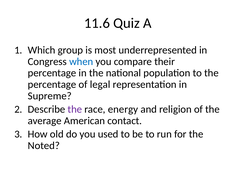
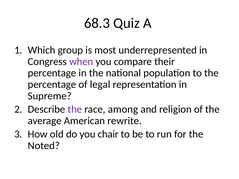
11.6: 11.6 -> 68.3
when colour: blue -> purple
energy: energy -> among
contact: contact -> rewrite
used: used -> chair
